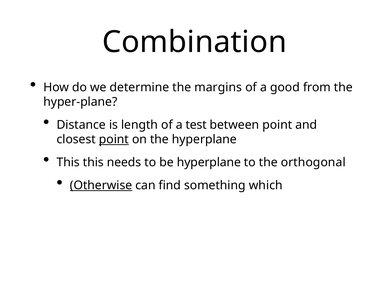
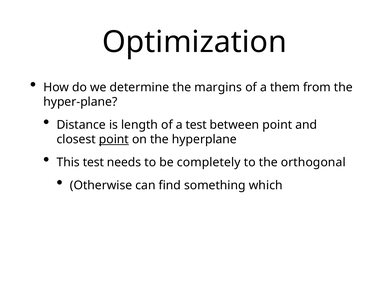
Combination: Combination -> Optimization
good: good -> them
This this: this -> test
be hyperplane: hyperplane -> completely
Otherwise underline: present -> none
